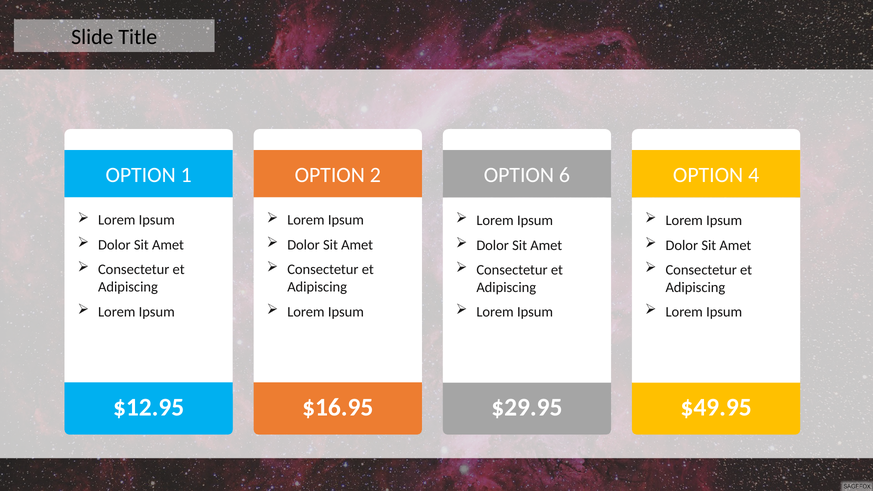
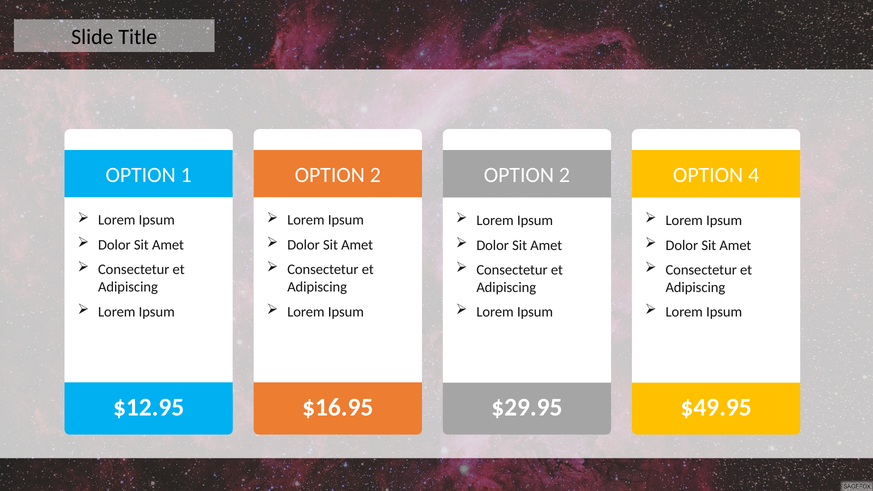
6 at (565, 175): 6 -> 2
